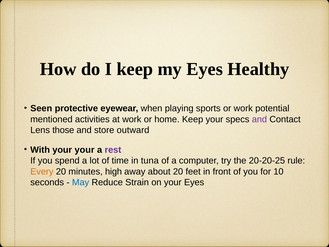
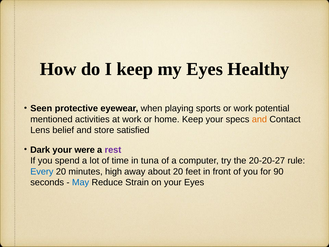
and at (259, 119) colour: purple -> orange
those: those -> belief
outward: outward -> satisfied
With: With -> Dark
your your: your -> were
20-20-25: 20-20-25 -> 20-20-27
Every colour: orange -> blue
10: 10 -> 90
